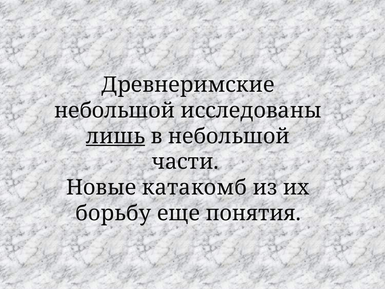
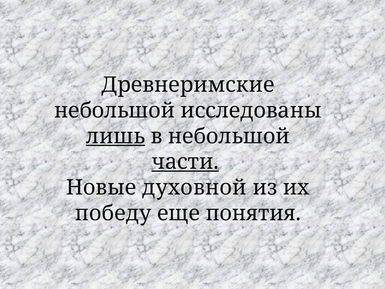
части underline: none -> present
катакомб: катакомб -> духовной
борьбу: борьбу -> победу
